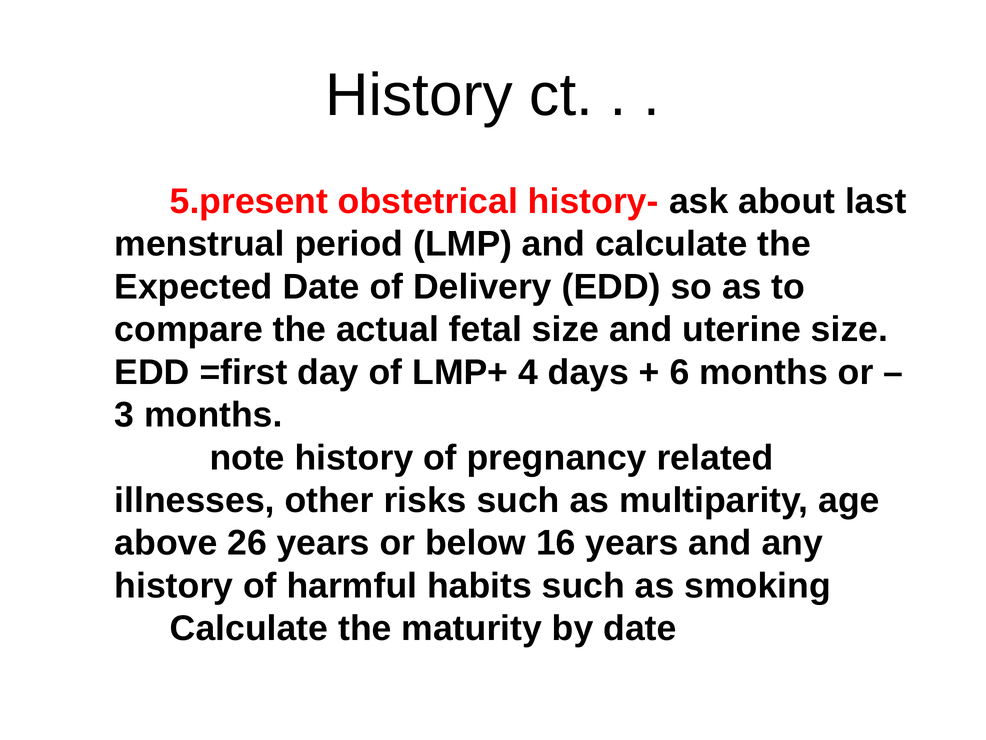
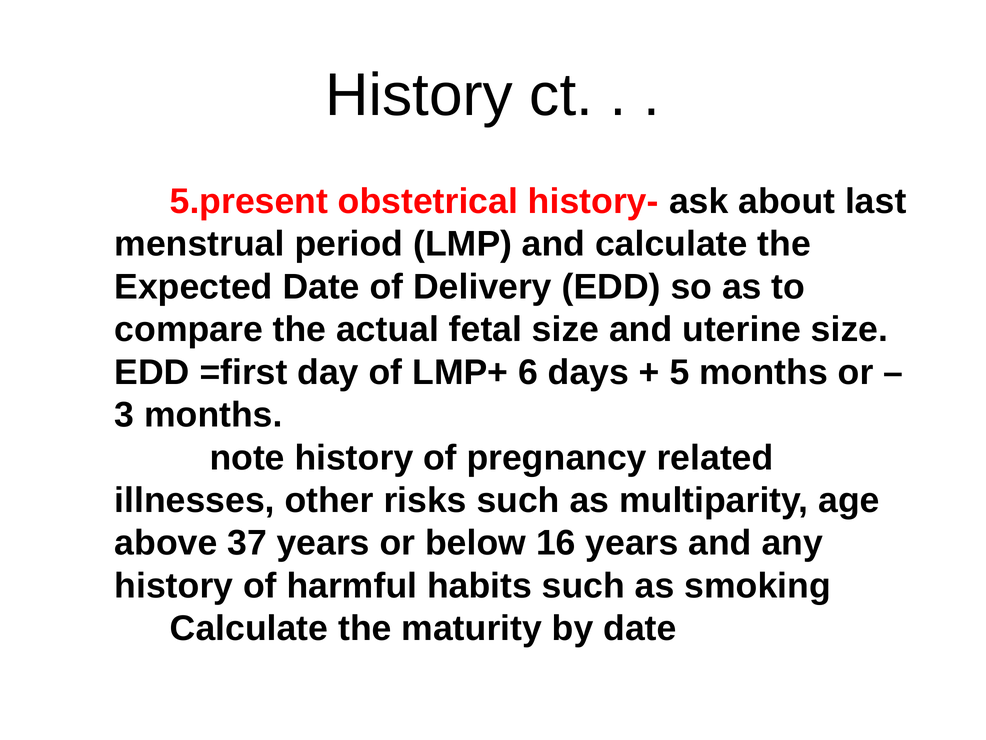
4: 4 -> 6
6: 6 -> 5
26: 26 -> 37
